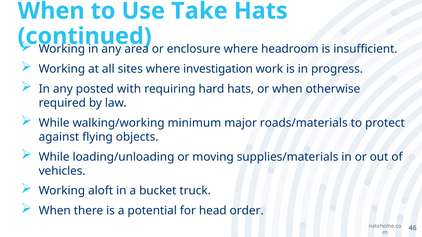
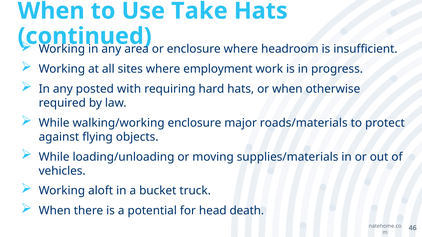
investigation: investigation -> employment
walking/working minimum: minimum -> enclosure
order: order -> death
